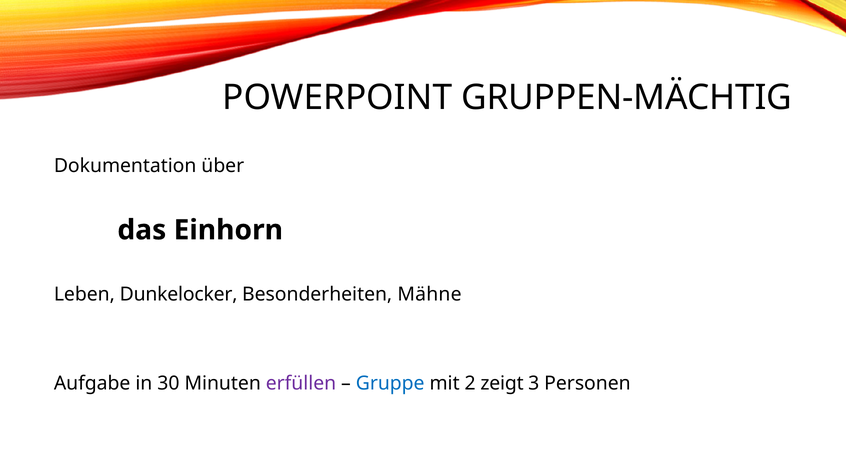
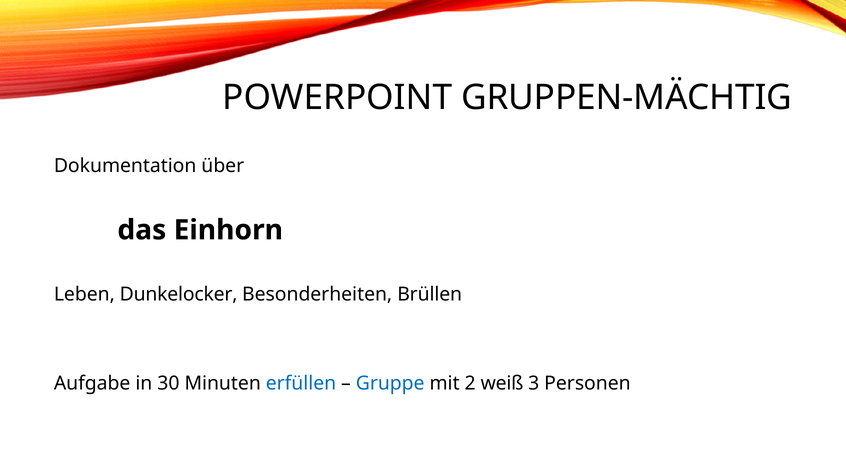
Mähne: Mähne -> Brüllen
erfüllen colour: purple -> blue
zeigt: zeigt -> weiß
